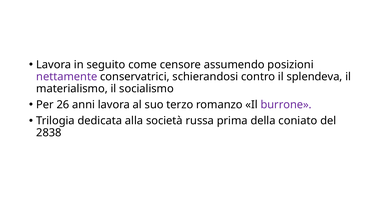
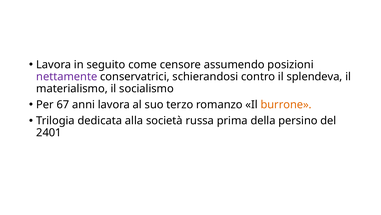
26: 26 -> 67
burrone colour: purple -> orange
coniato: coniato -> persino
2838: 2838 -> 2401
